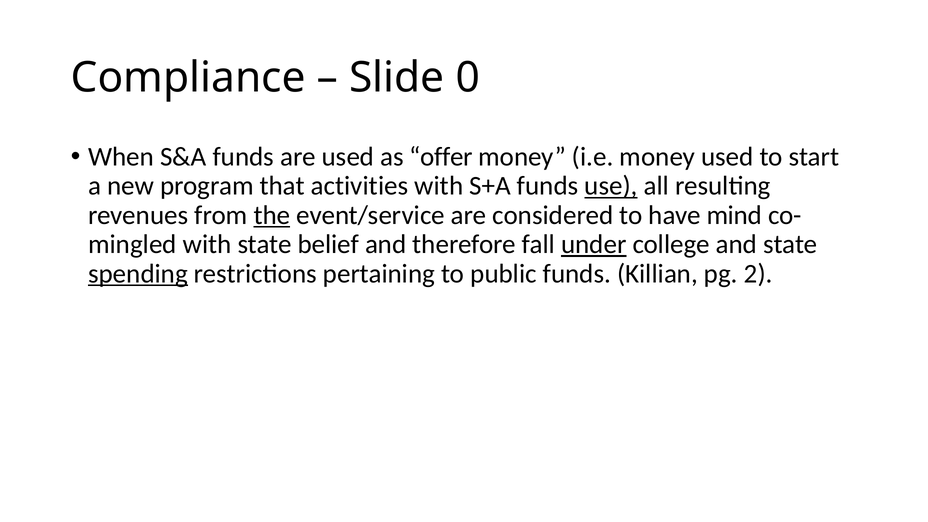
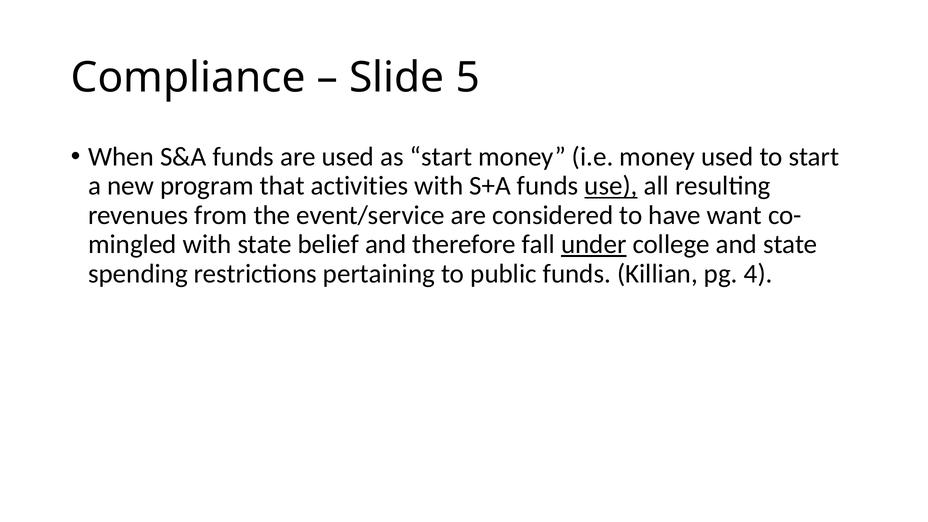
0: 0 -> 5
as offer: offer -> start
the underline: present -> none
mind: mind -> want
spending underline: present -> none
2: 2 -> 4
